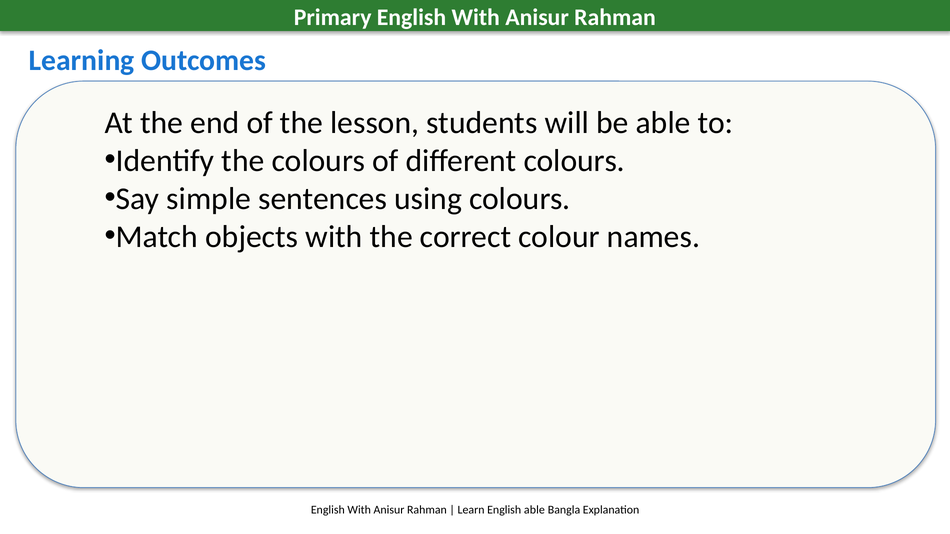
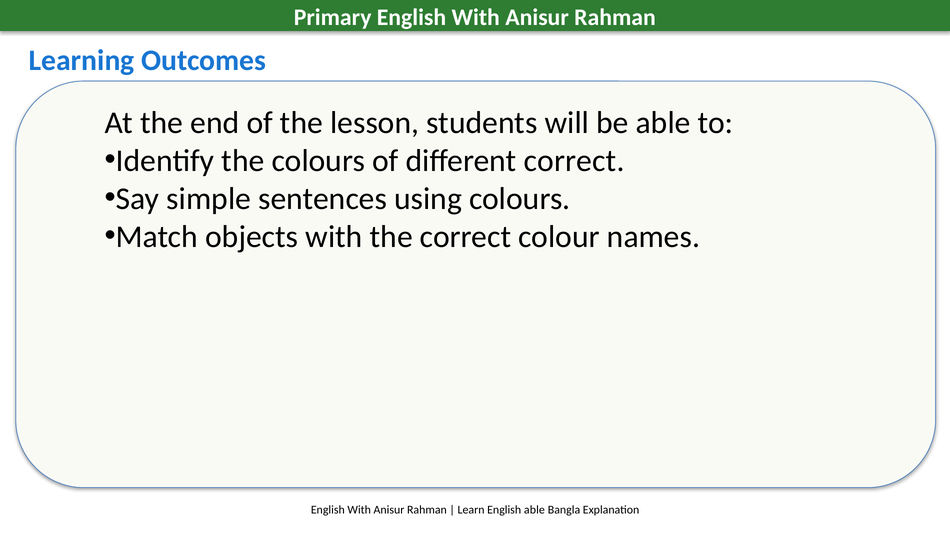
different colours: colours -> correct
